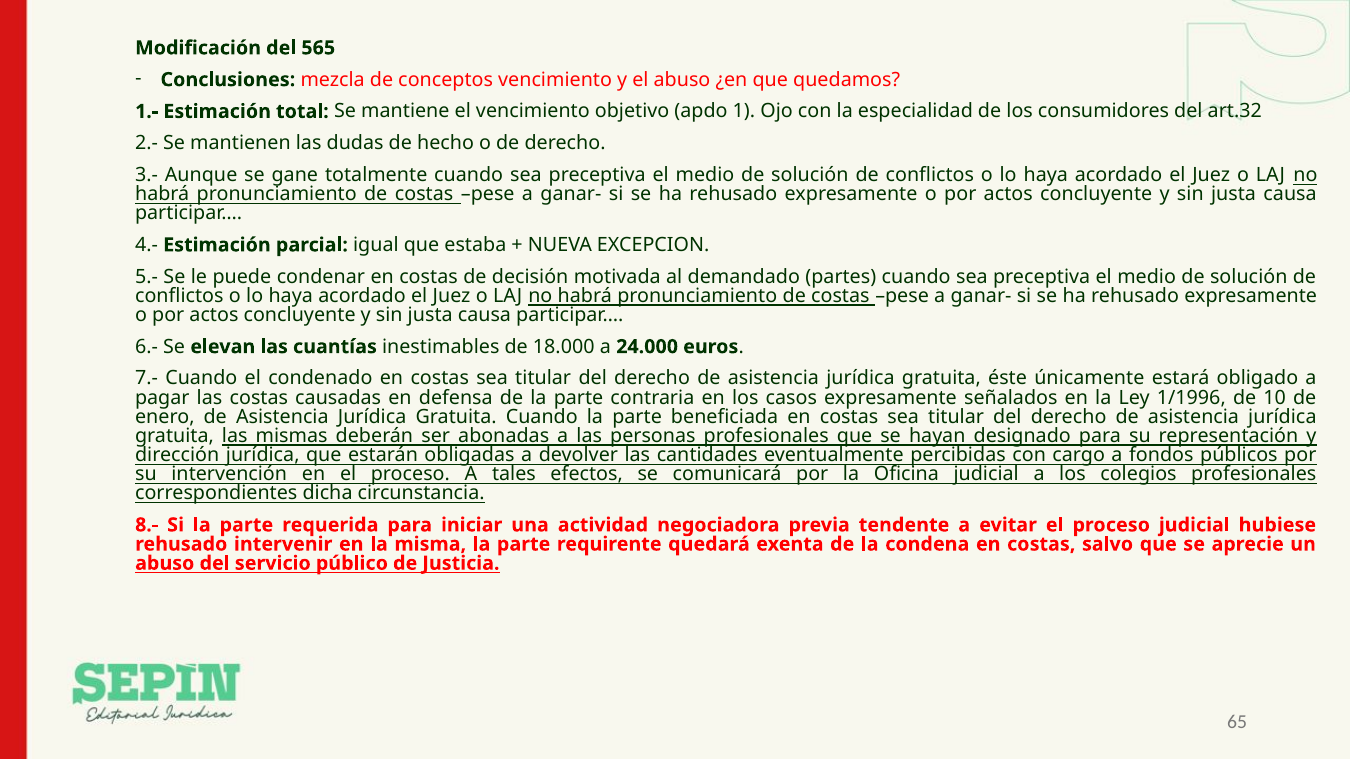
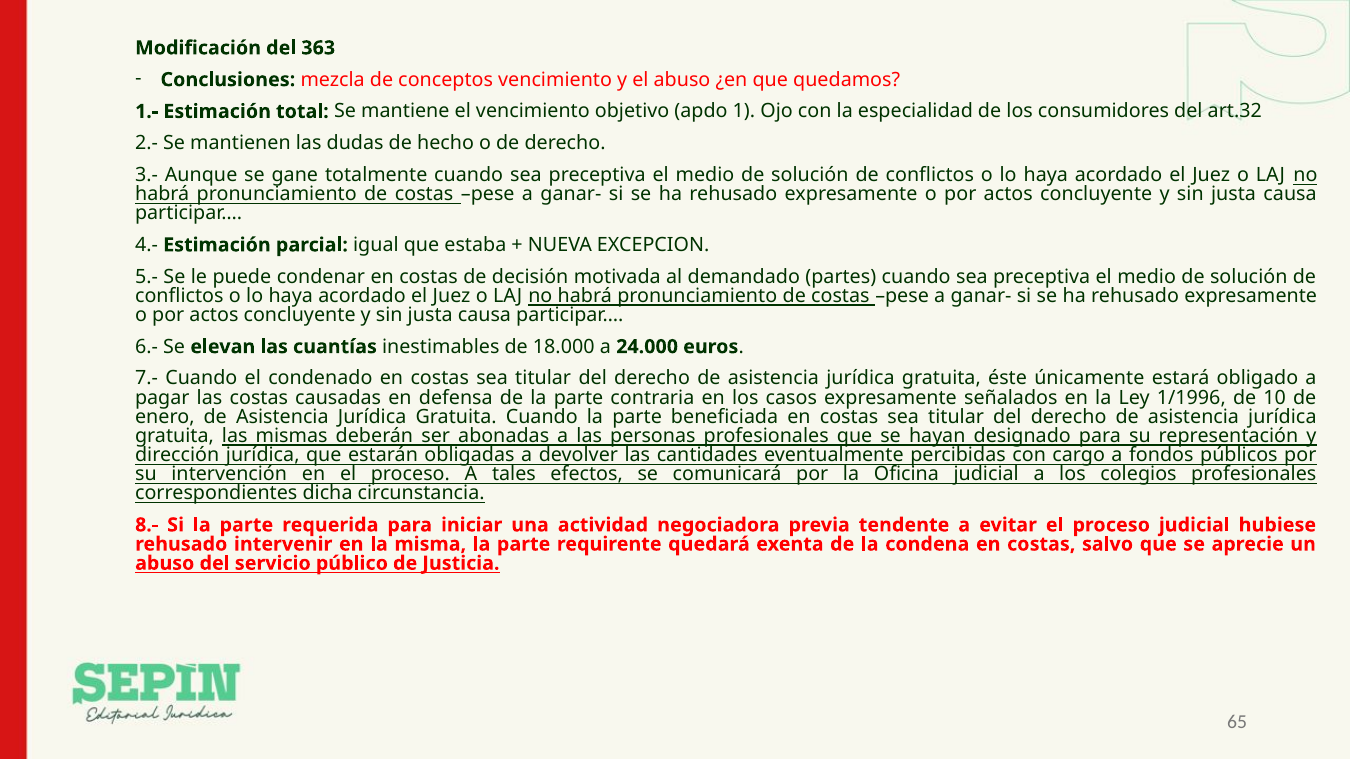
565: 565 -> 363
